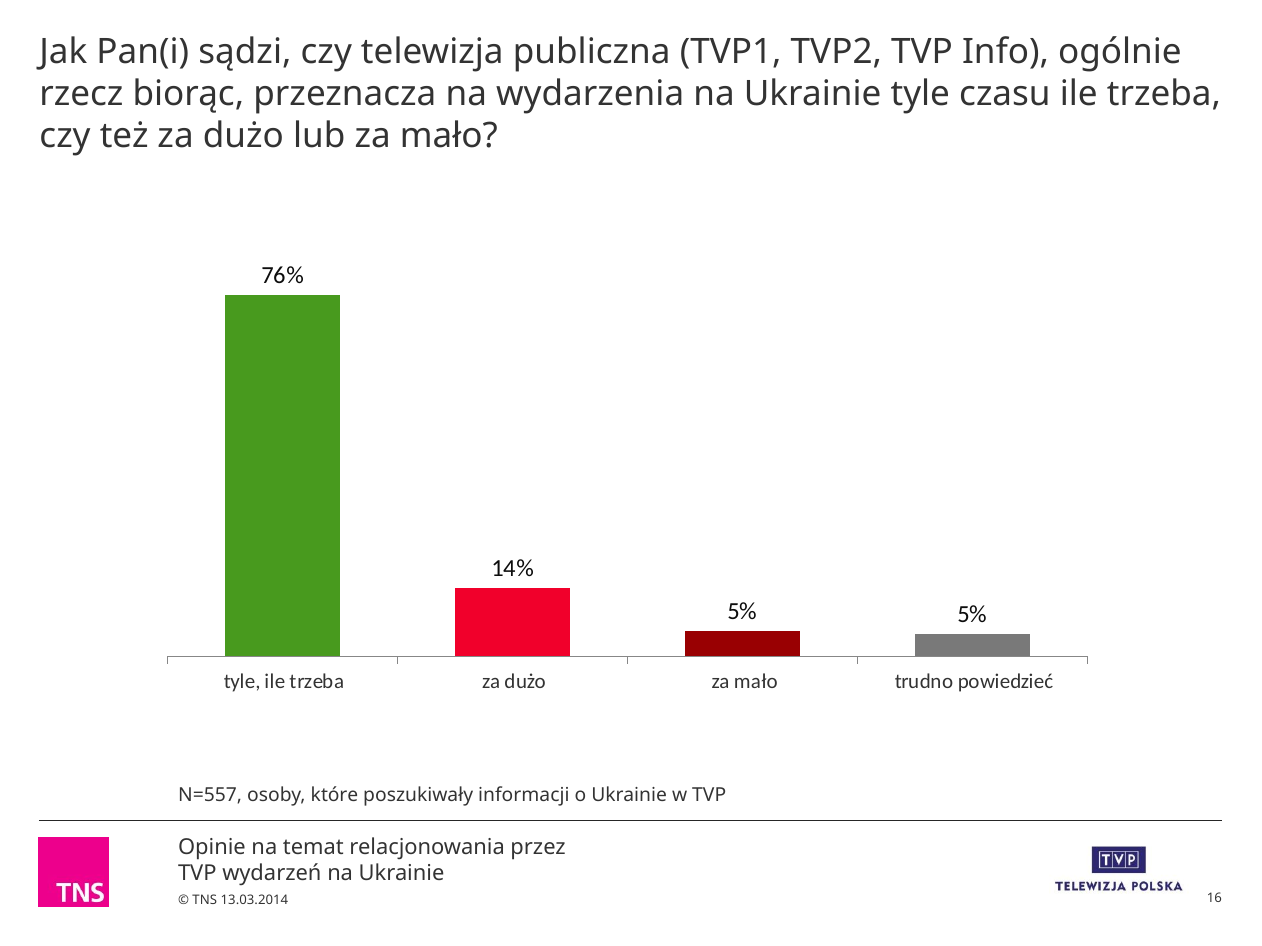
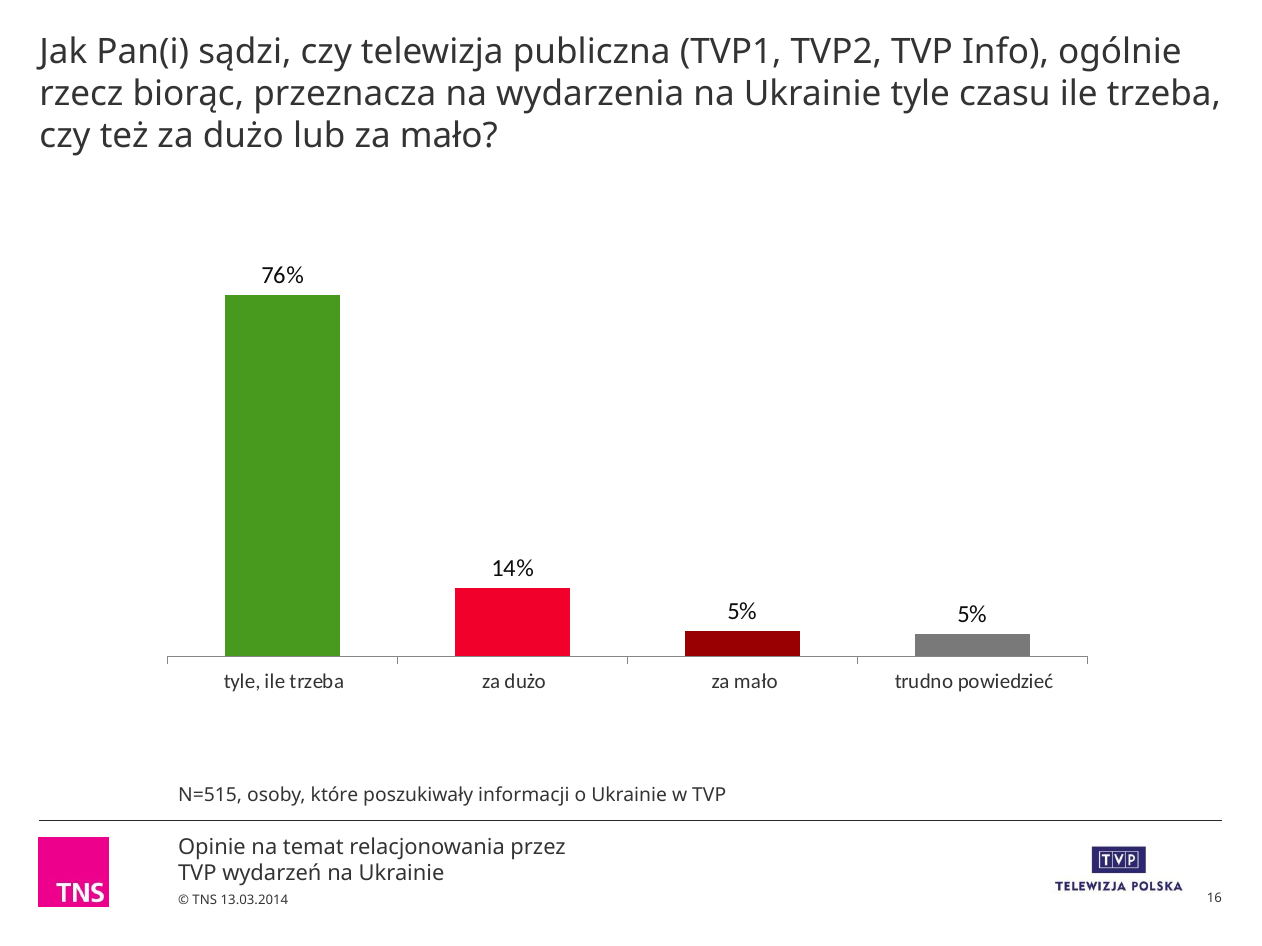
N=557: N=557 -> N=515
